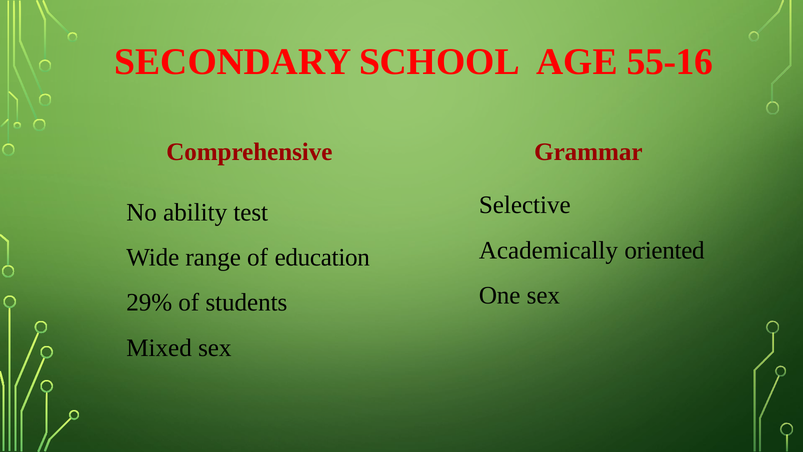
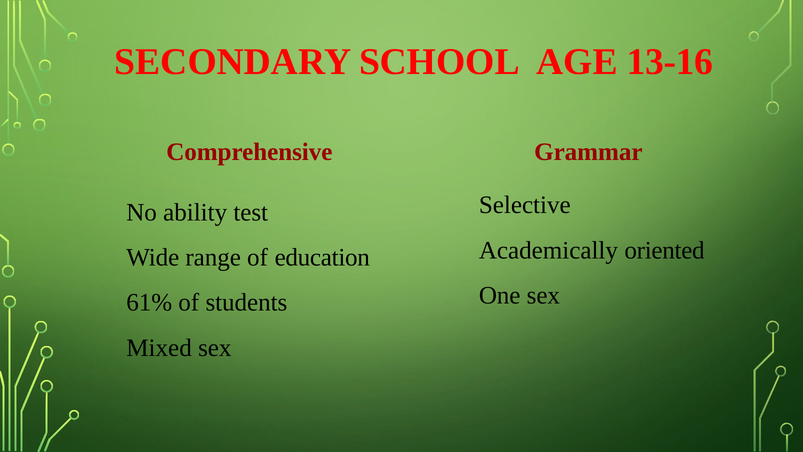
55-16: 55-16 -> 13-16
29%: 29% -> 61%
